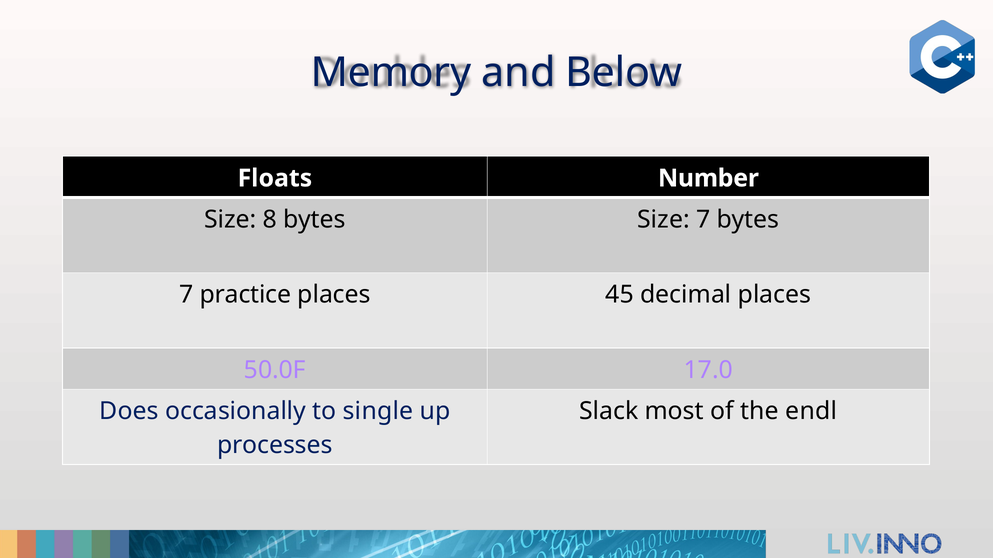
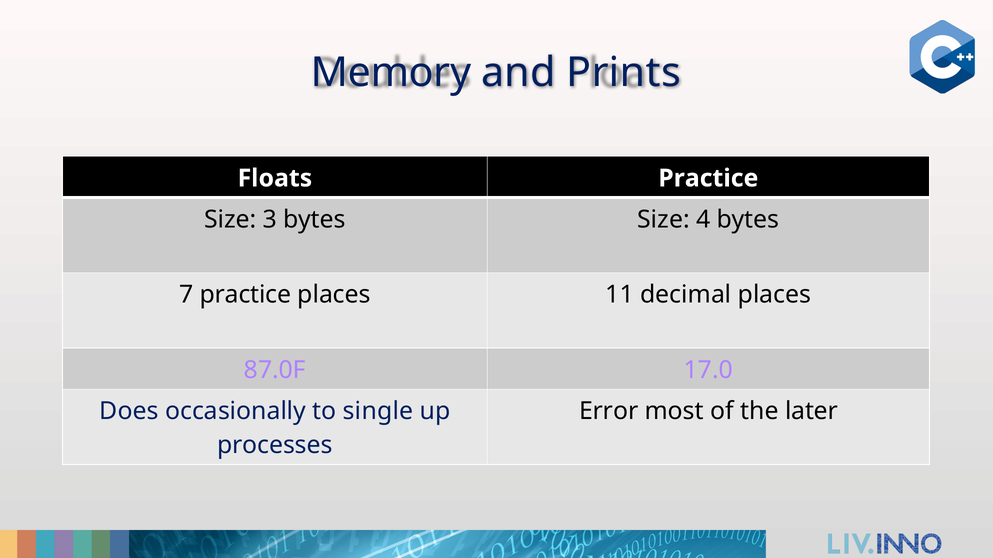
Below: Below -> Prints
Floats Number: Number -> Practice
8: 8 -> 3
Size 7: 7 -> 4
45: 45 -> 11
50.0F: 50.0F -> 87.0F
Slack: Slack -> Error
endl: endl -> later
